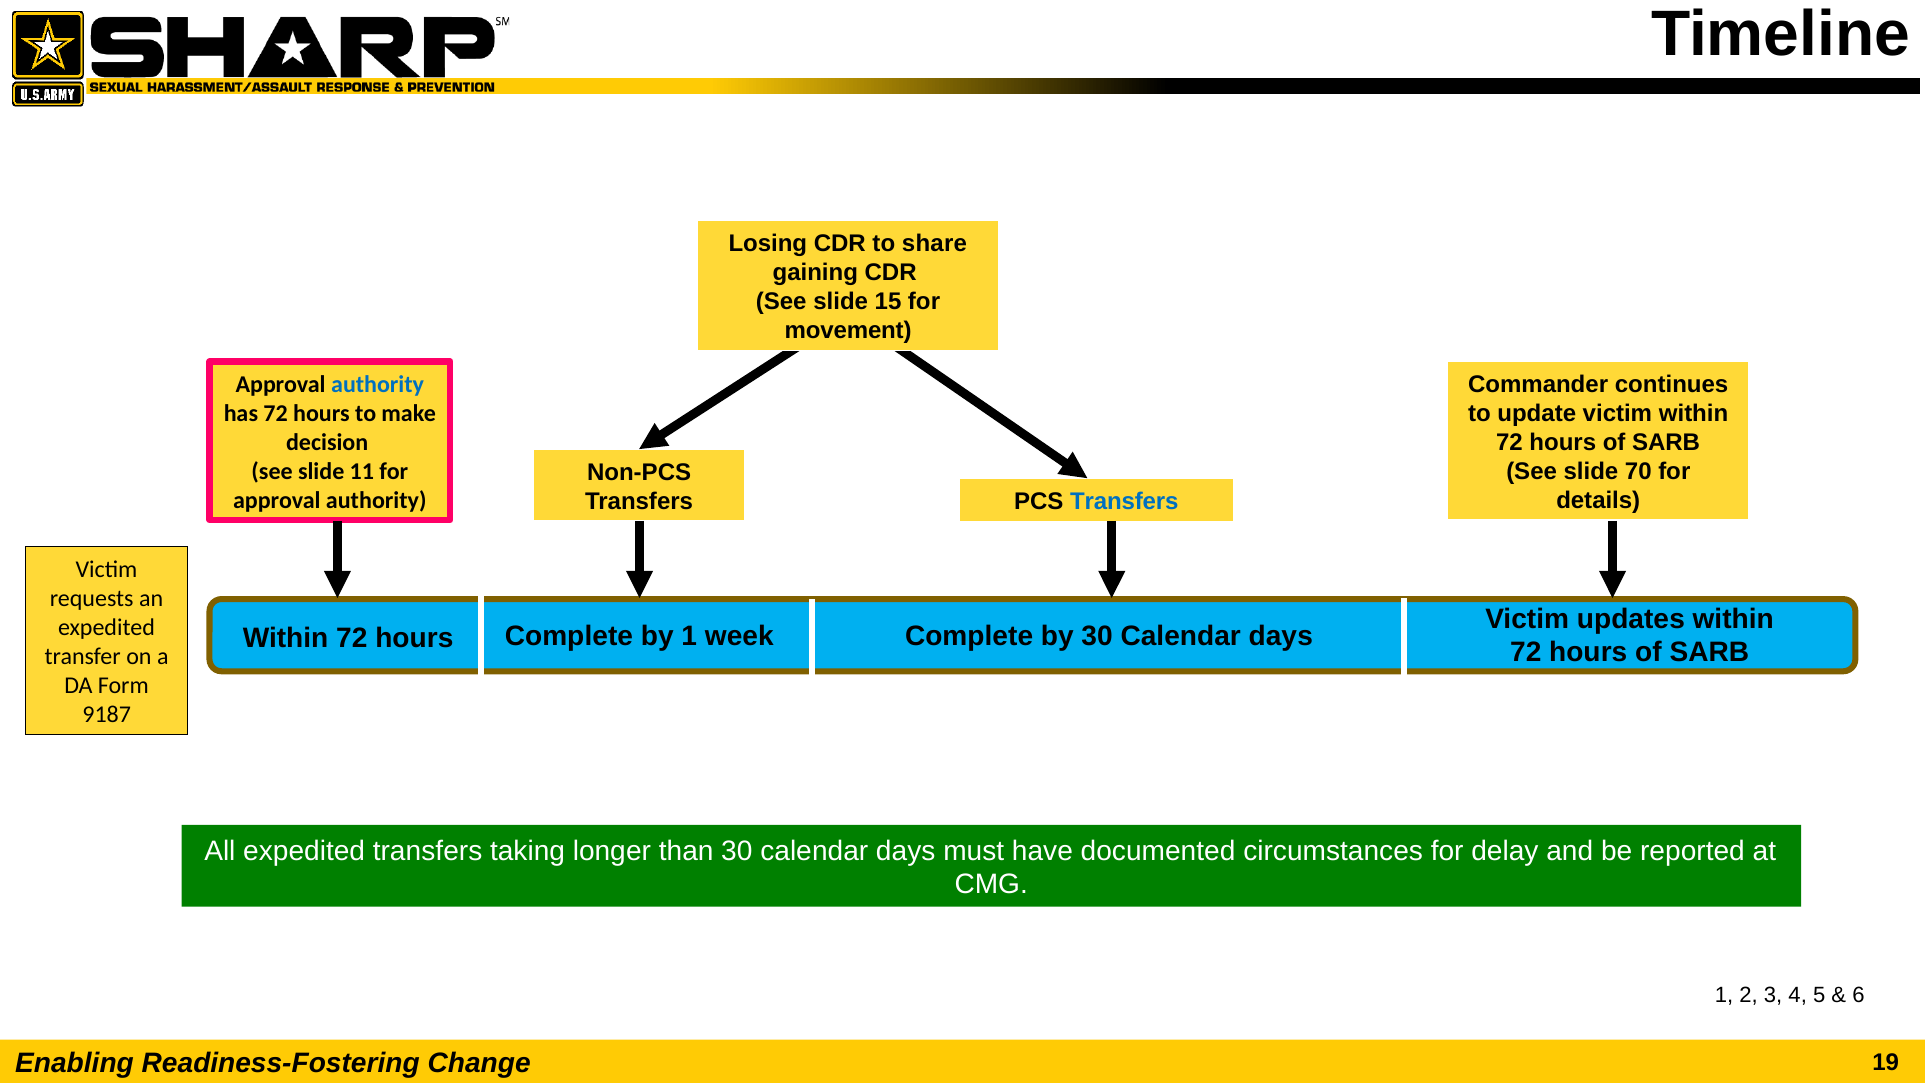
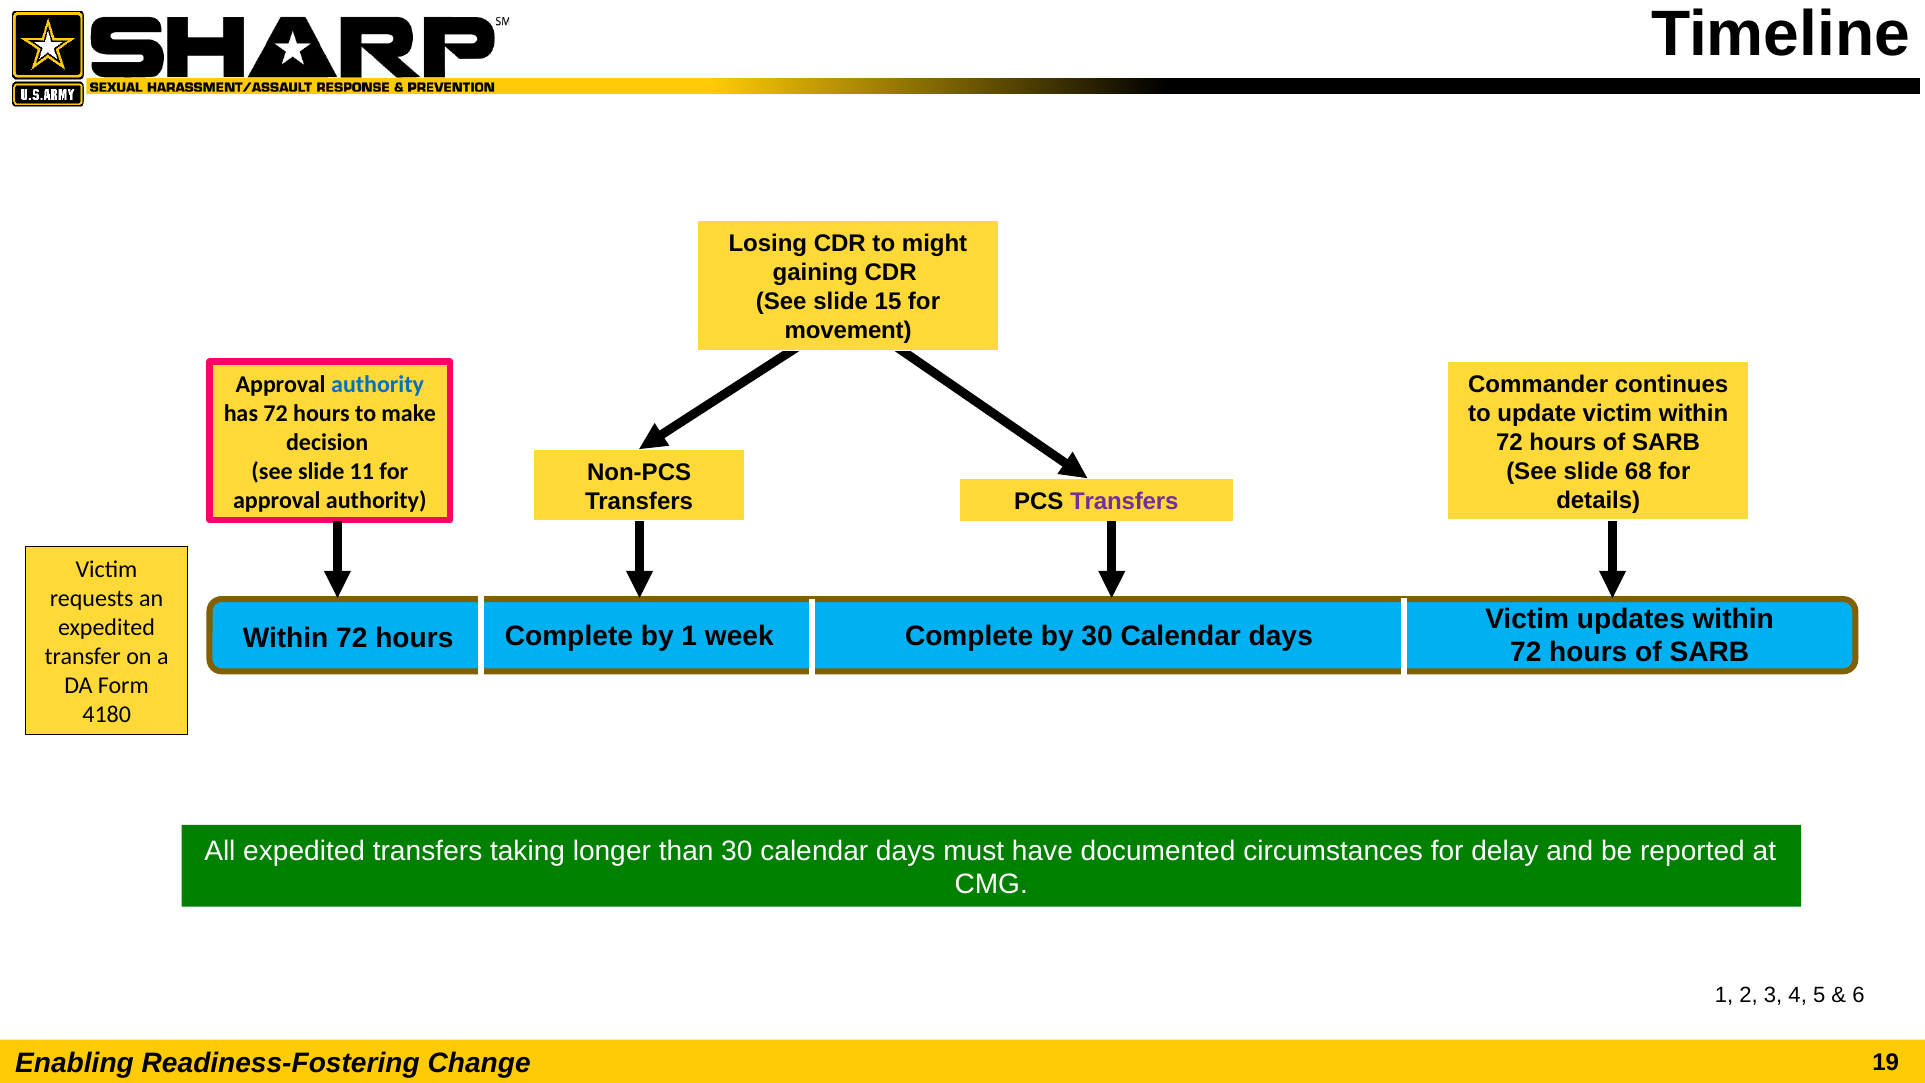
share: share -> might
70: 70 -> 68
Transfers at (1124, 501) colour: blue -> purple
9187: 9187 -> 4180
